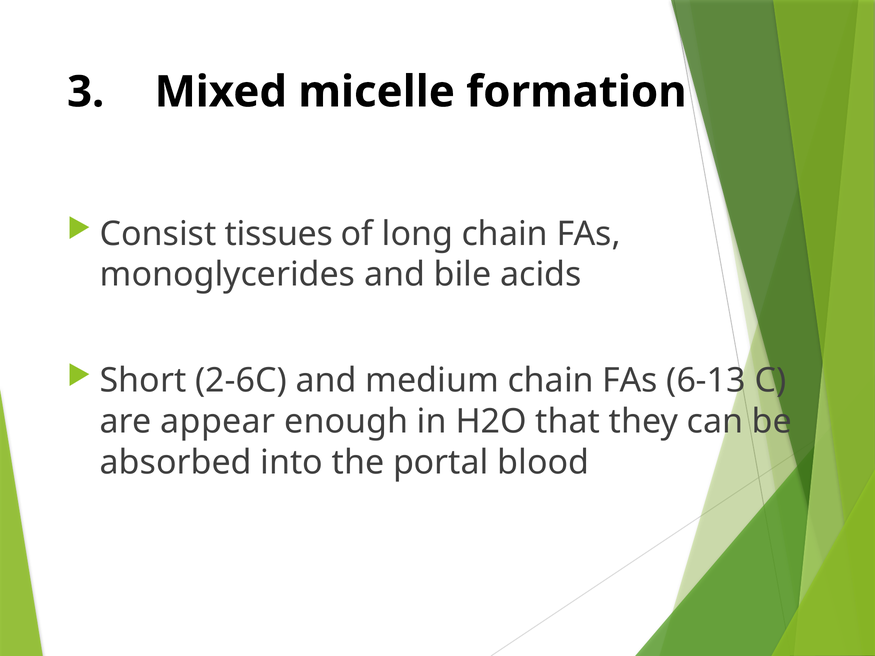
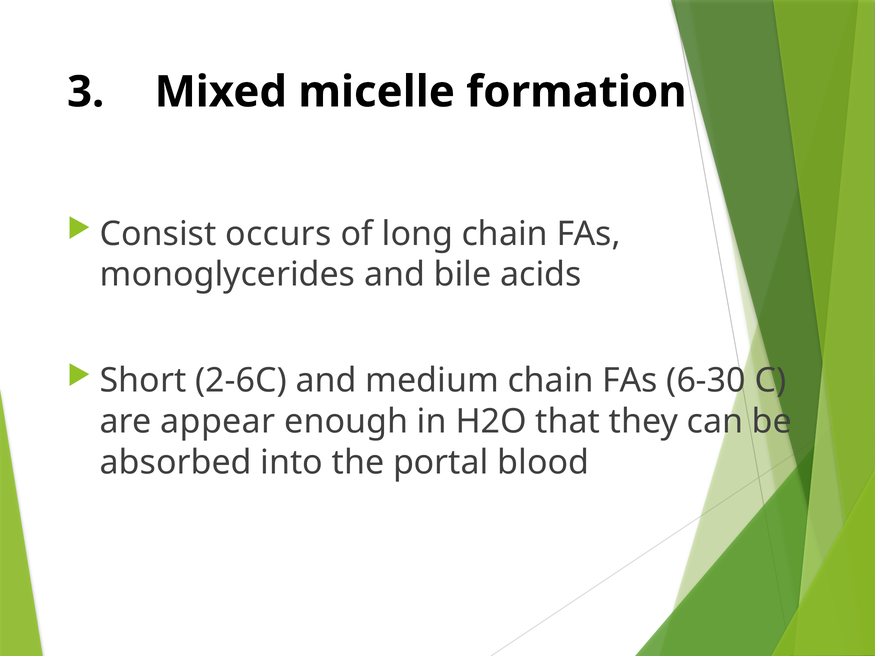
tissues: tissues -> occurs
6-13: 6-13 -> 6-30
